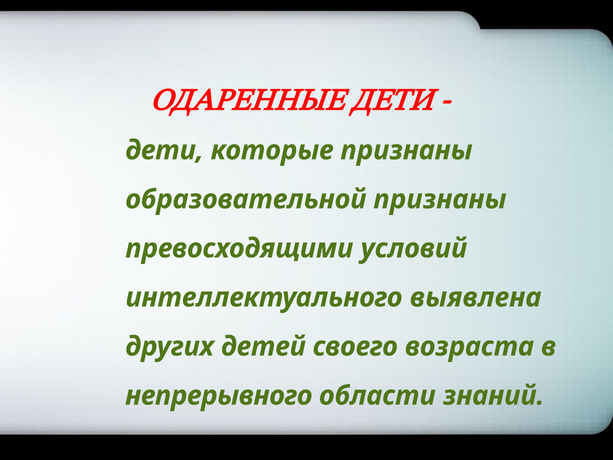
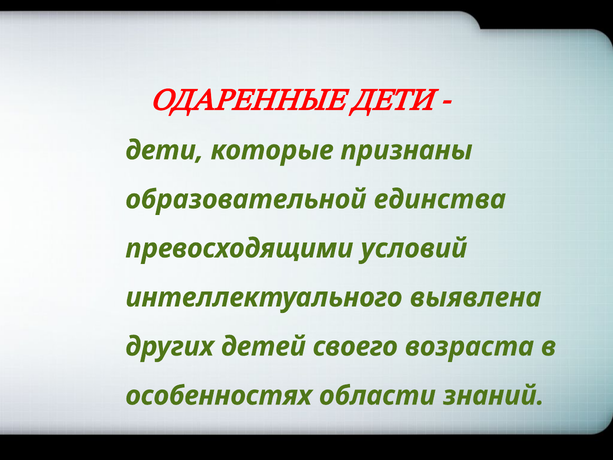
образовательной признаны: признаны -> единства
непрерывного: непрерывного -> особенностях
